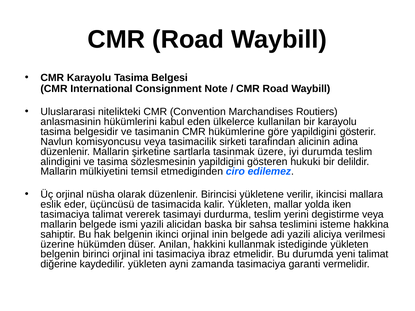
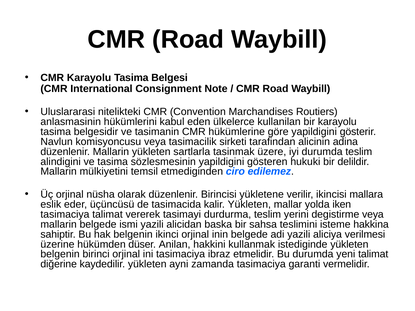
Mallarin şirketine: şirketine -> yükleten
